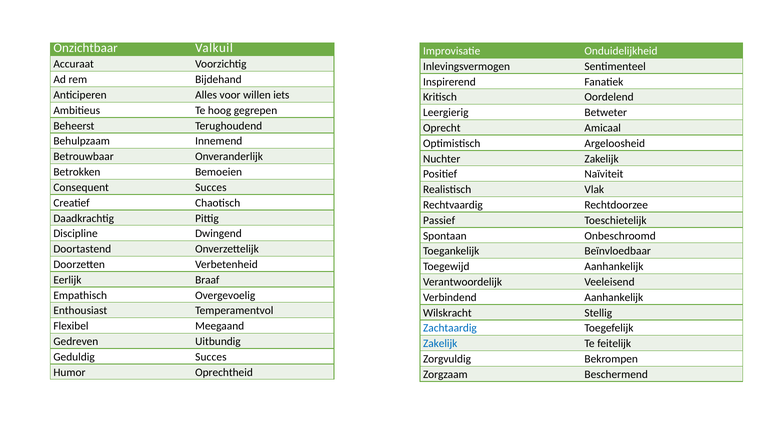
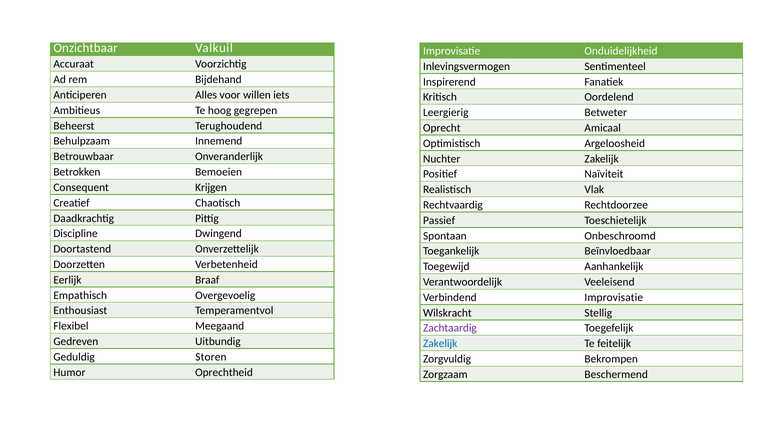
Consequent Succes: Succes -> Krijgen
Verbindend Aanhankelijk: Aanhankelijk -> Improvisatie
Zachtaardig colour: blue -> purple
Geduldig Succes: Succes -> Storen
